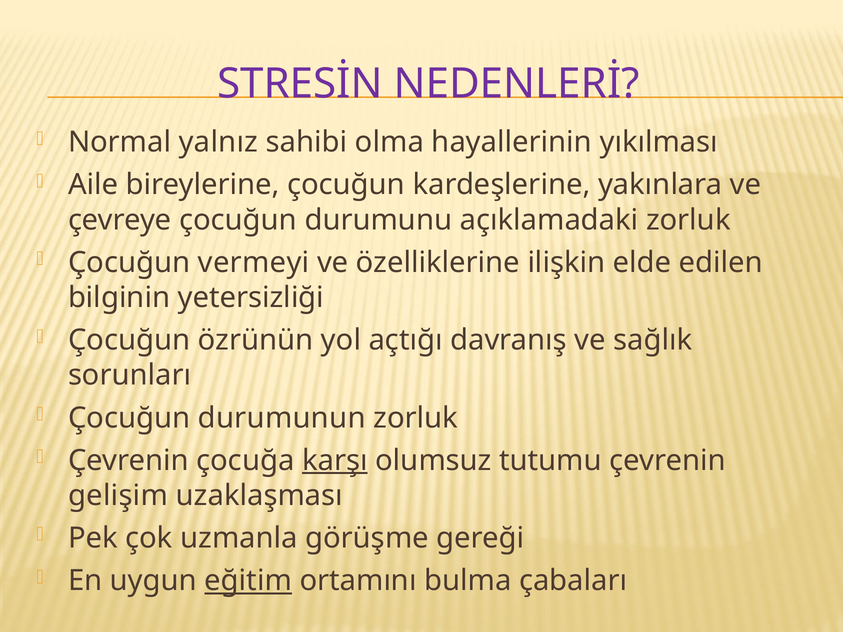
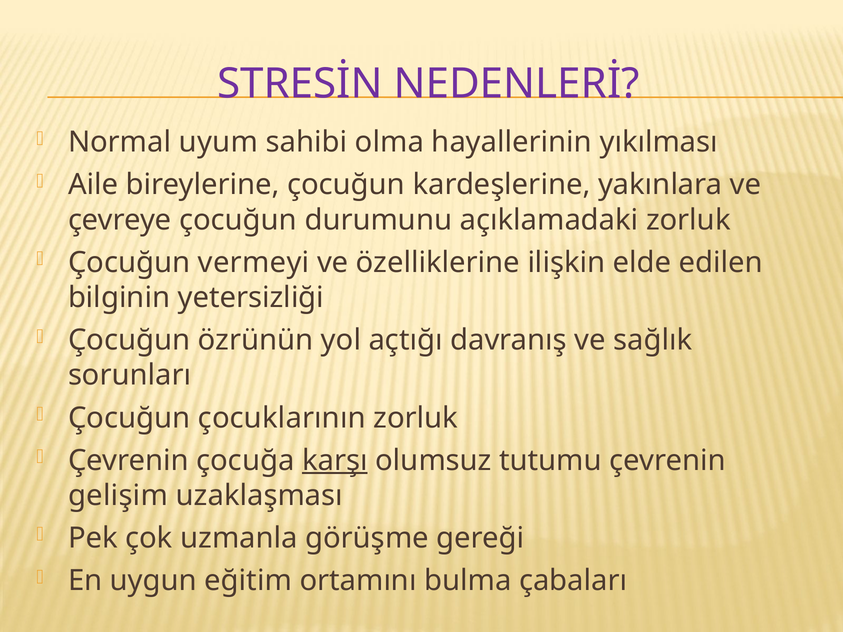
yalnız: yalnız -> uyum
durumunun: durumunun -> çocuklarının
eğitim underline: present -> none
